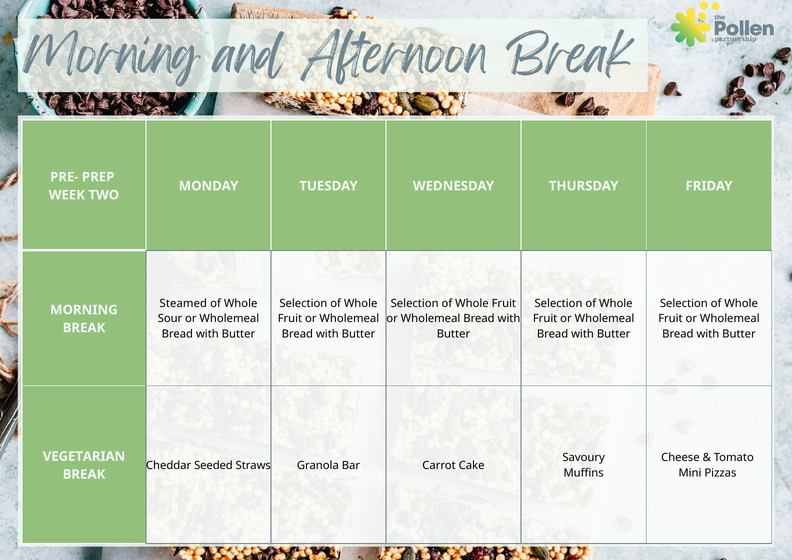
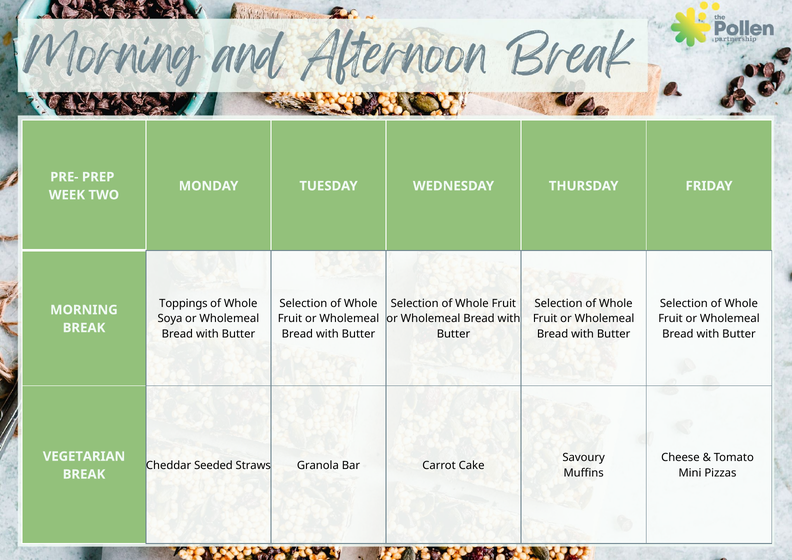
Steamed: Steamed -> Toppings
Sour: Sour -> Soya
